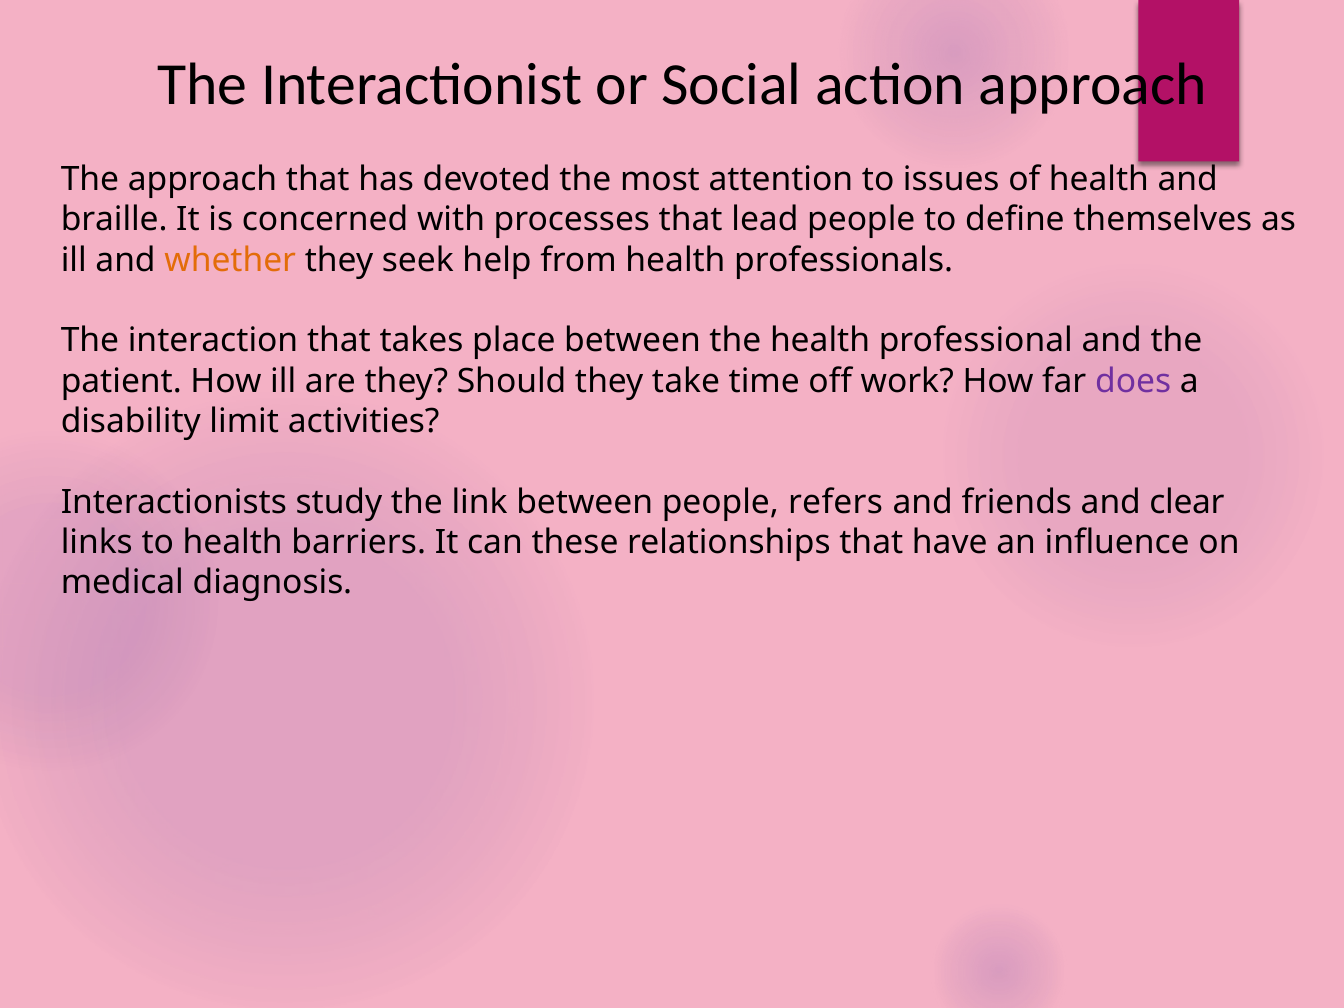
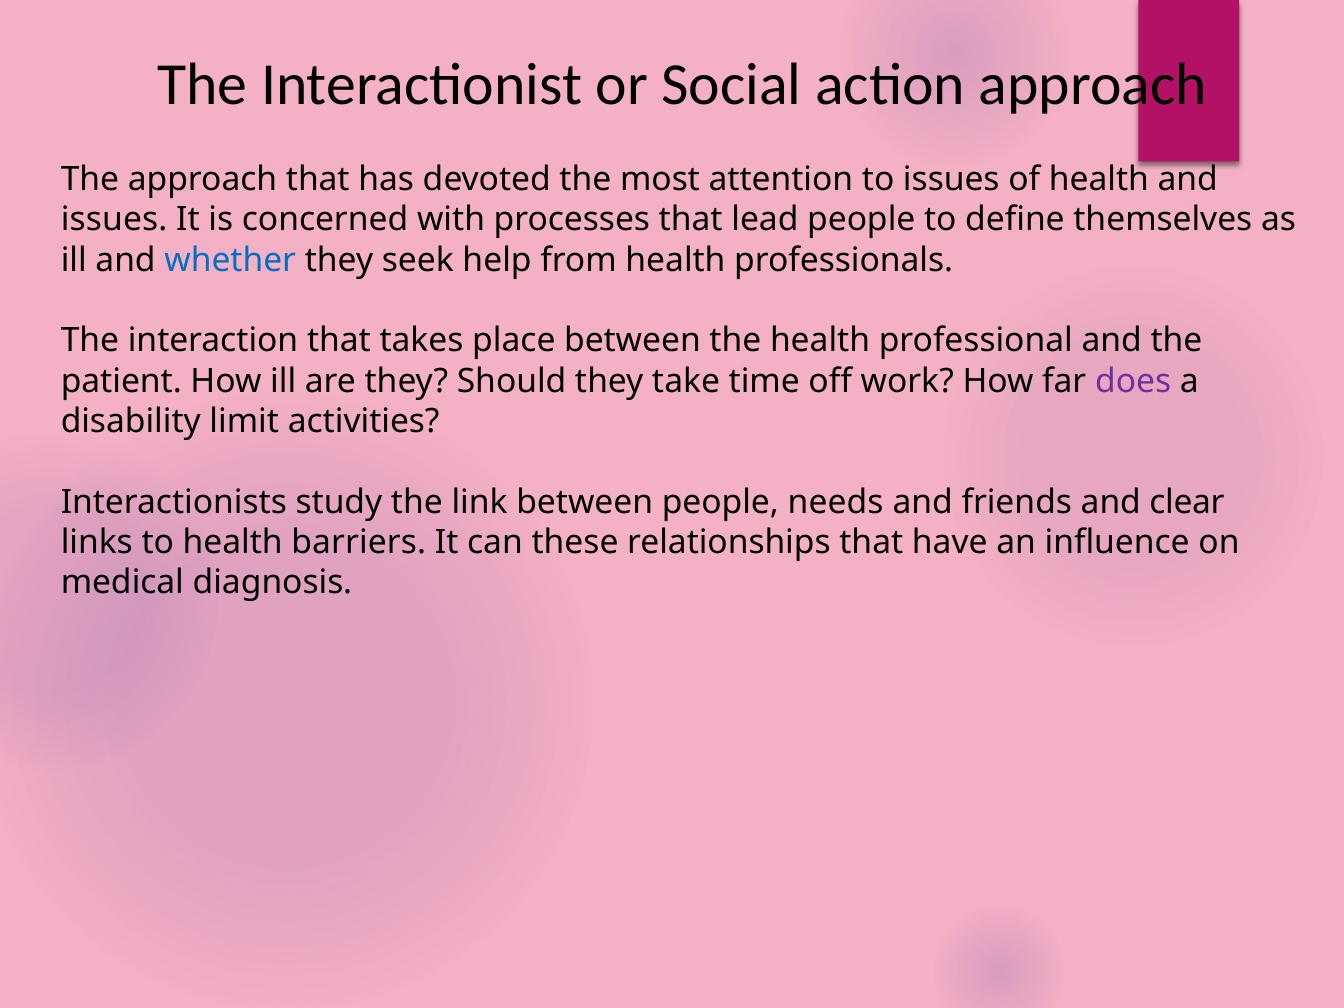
braille at (114, 220): braille -> issues
whether colour: orange -> blue
refers: refers -> needs
